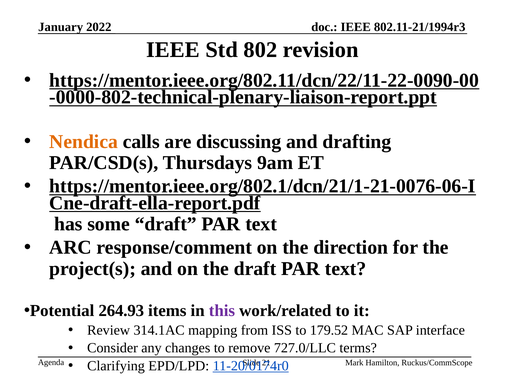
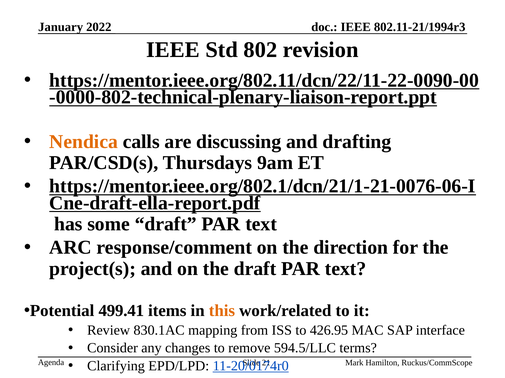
264.93: 264.93 -> 499.41
this colour: purple -> orange
314.1AC: 314.1AC -> 830.1AC
179.52: 179.52 -> 426.95
727.0/LLC: 727.0/LLC -> 594.5/LLC
